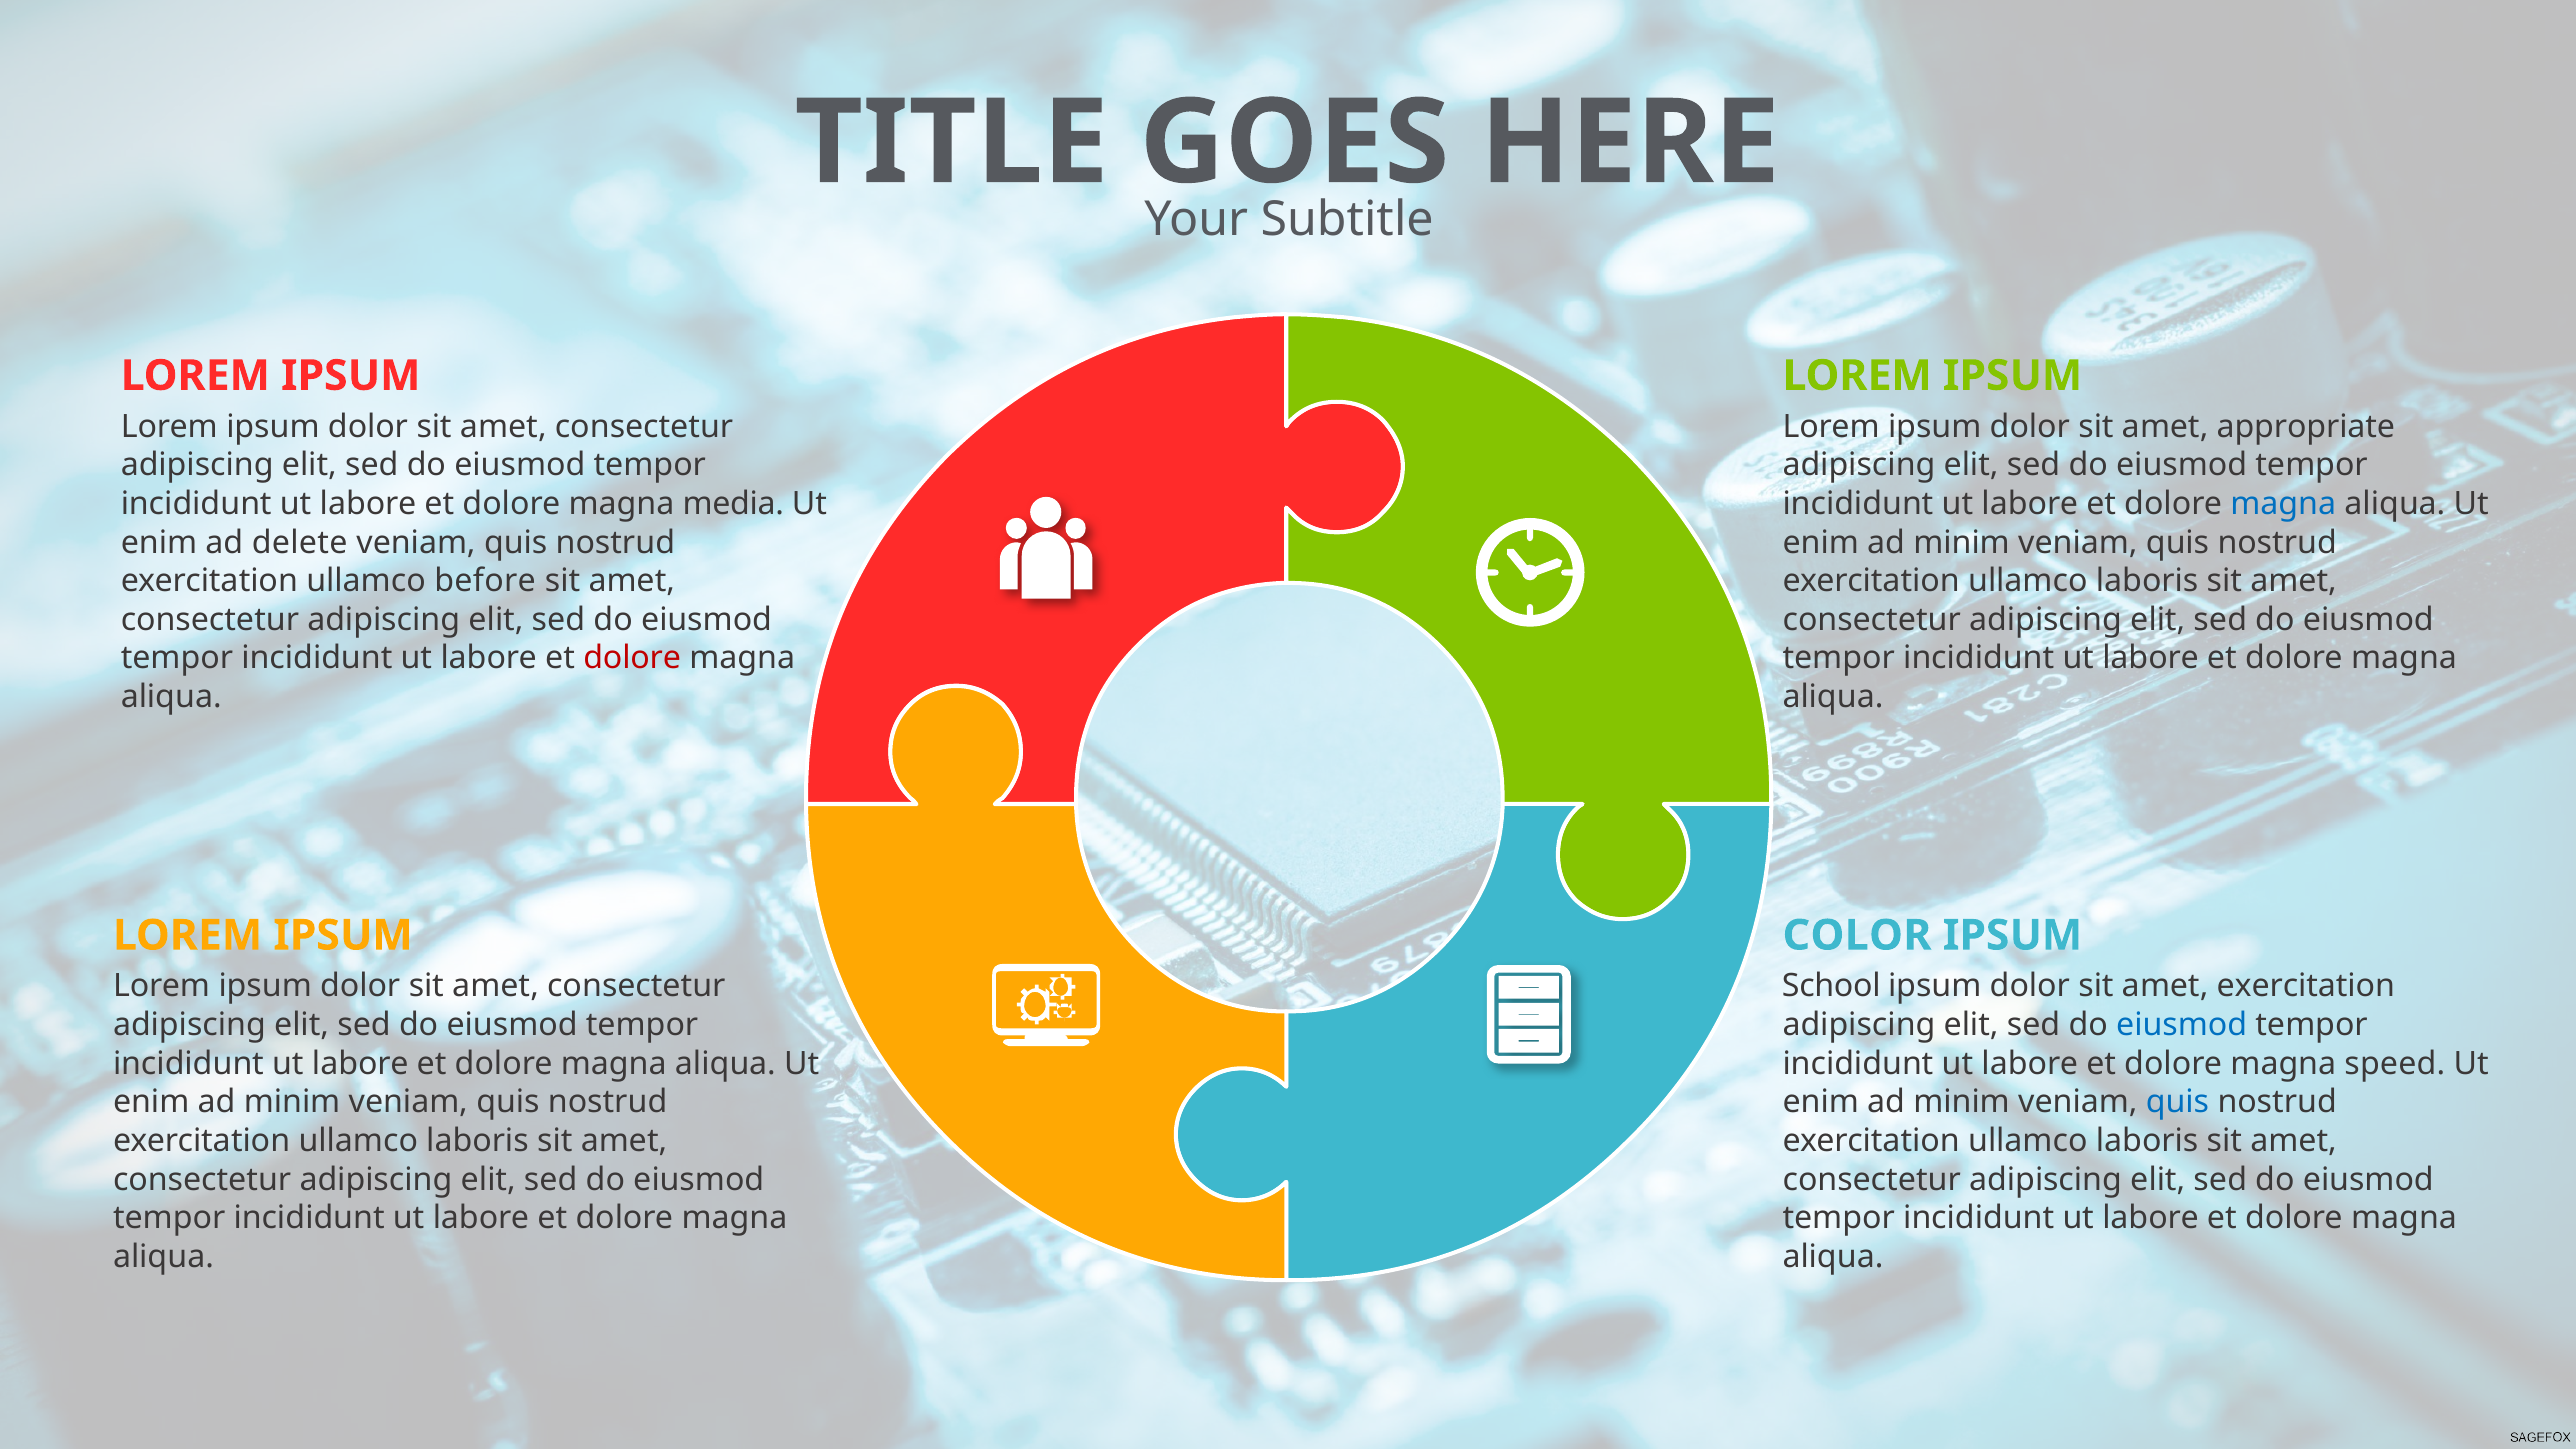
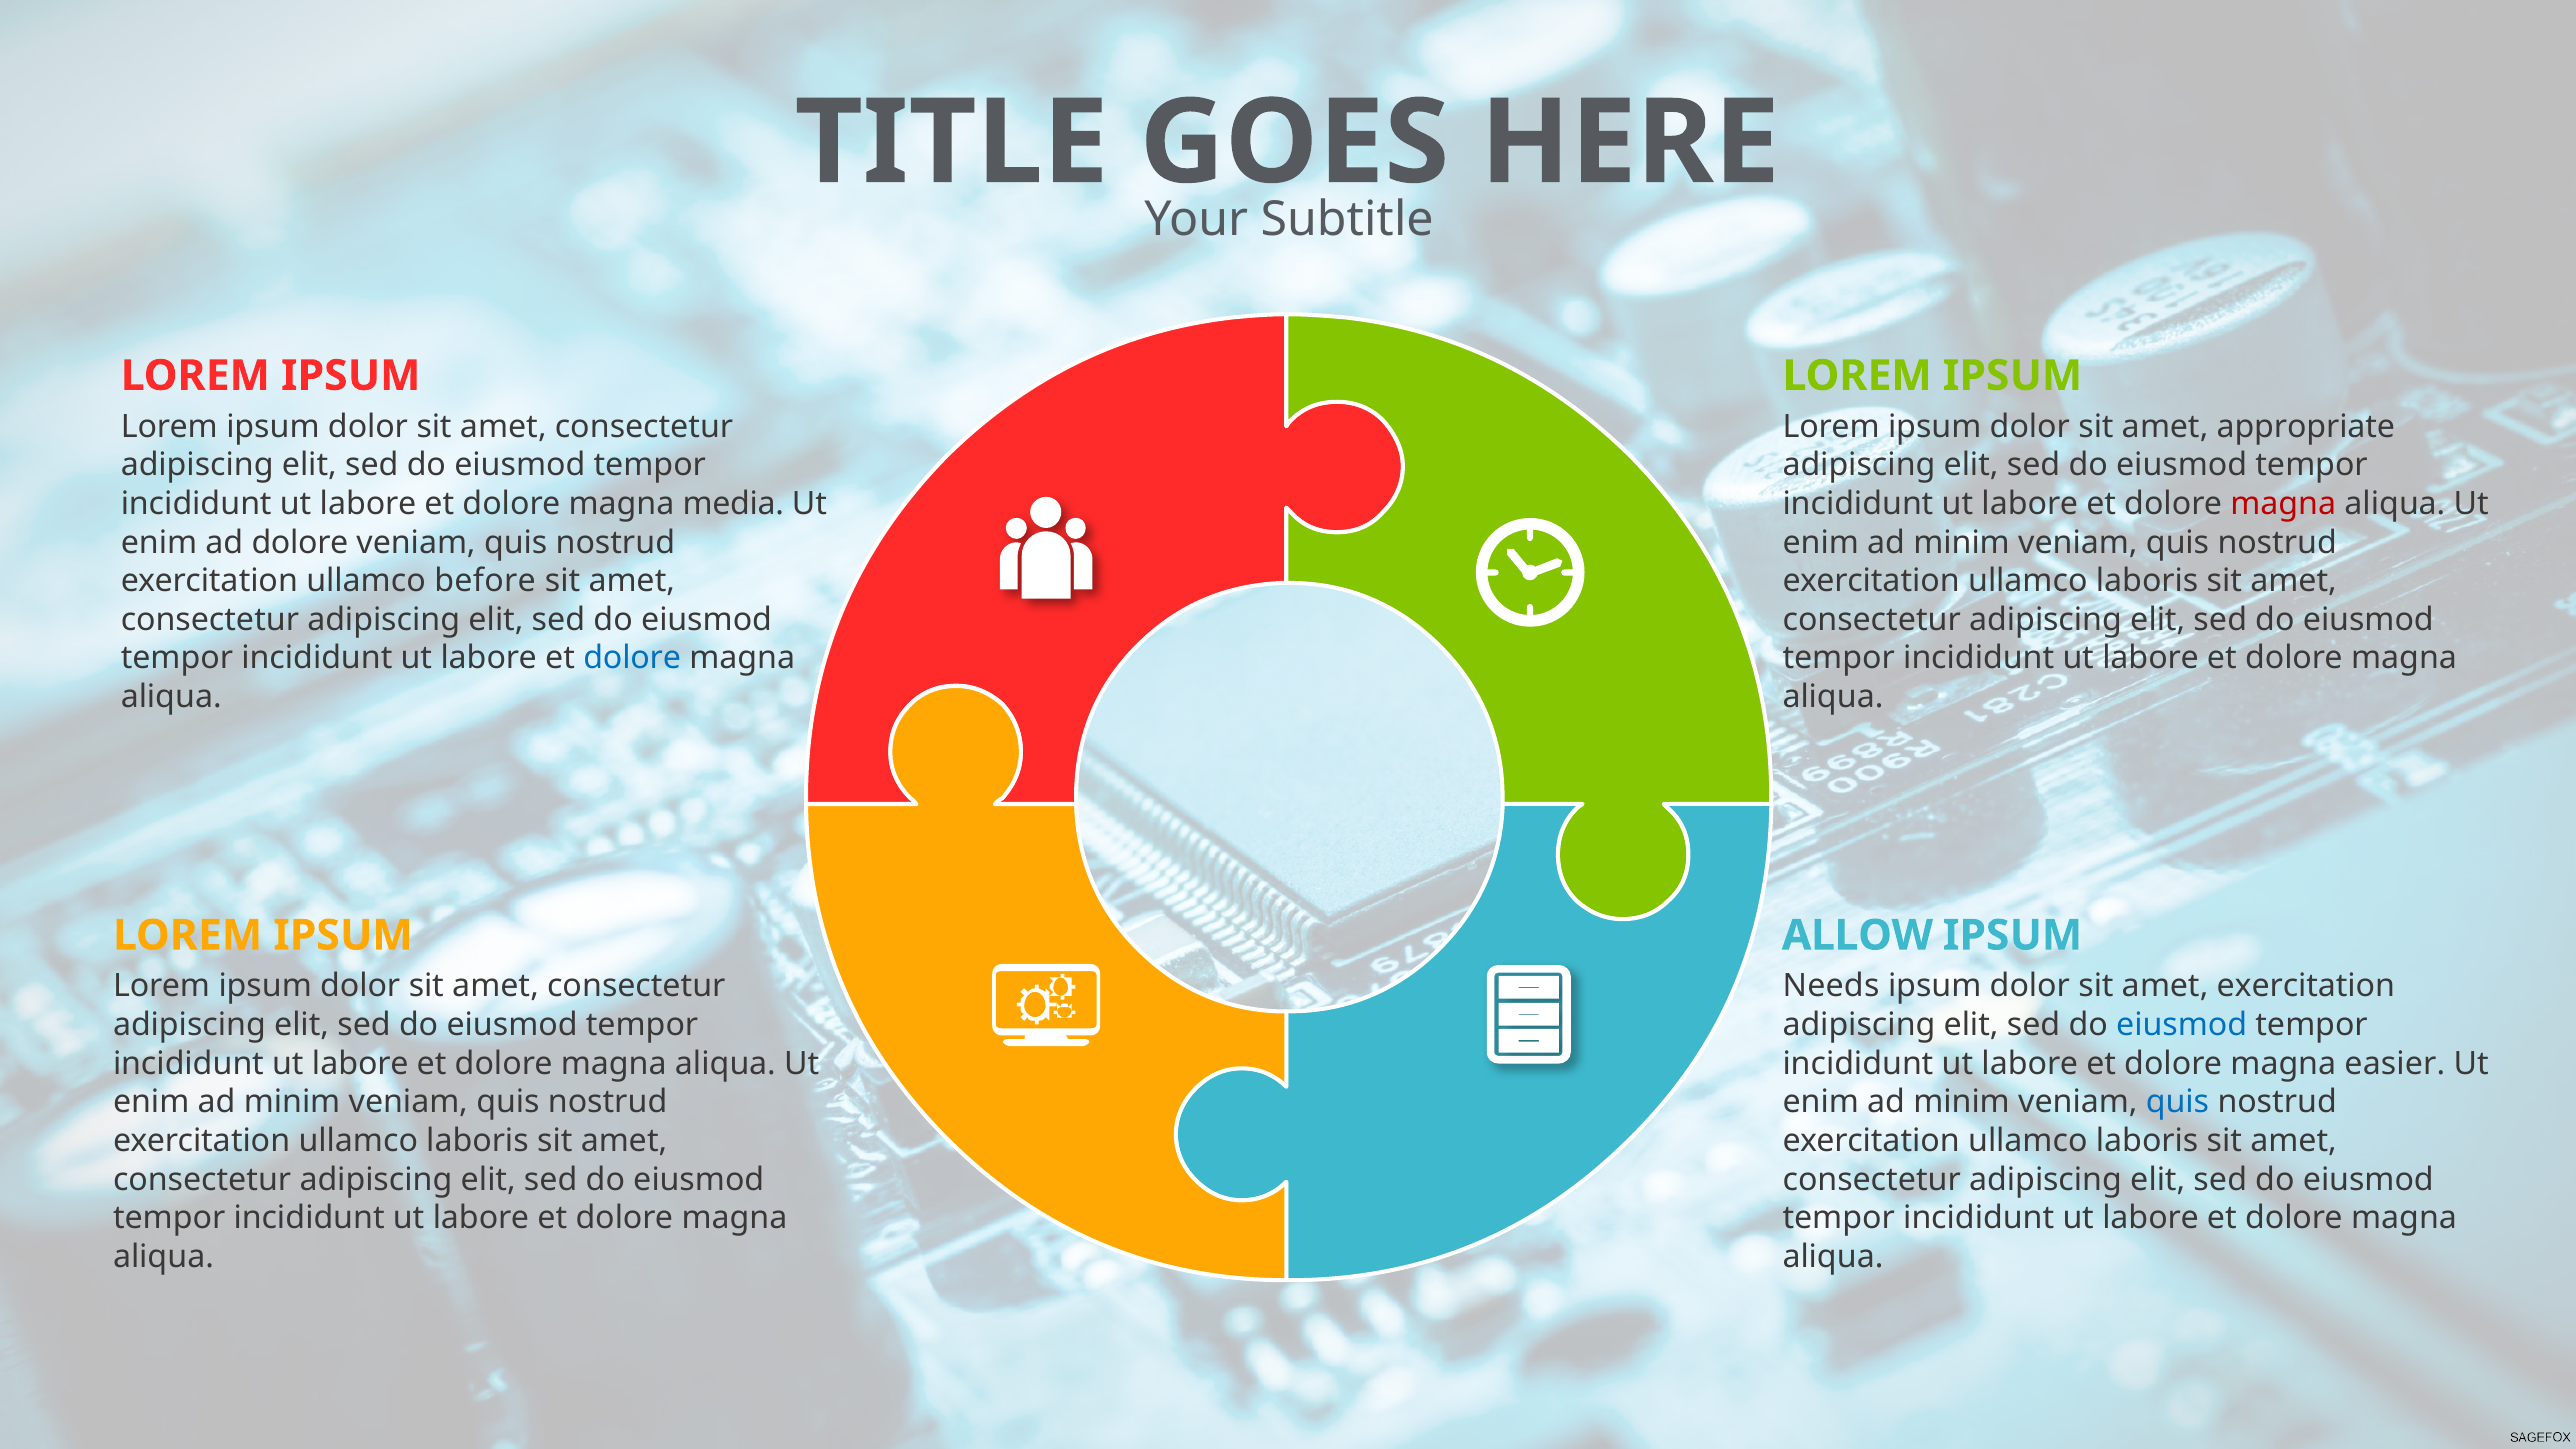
magna at (2283, 504) colour: blue -> red
ad delete: delete -> dolore
dolore at (632, 658) colour: red -> blue
COLOR: COLOR -> ALLOW
School: School -> Needs
speed: speed -> easier
